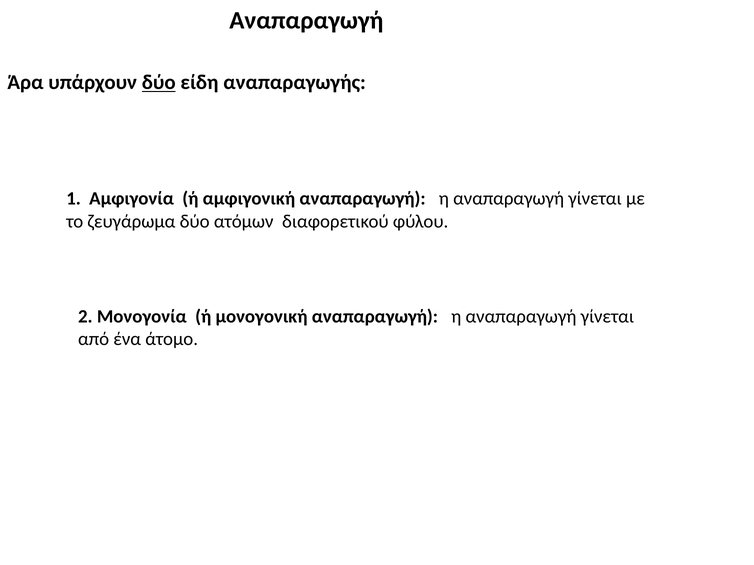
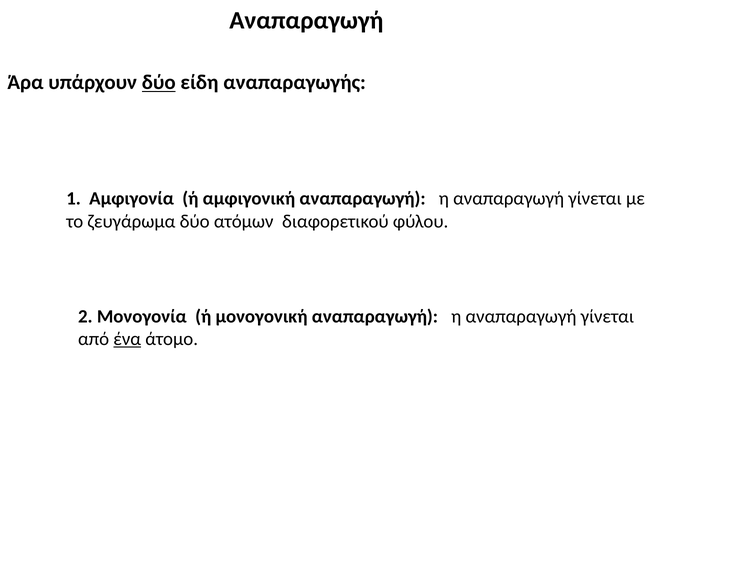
ένα underline: none -> present
